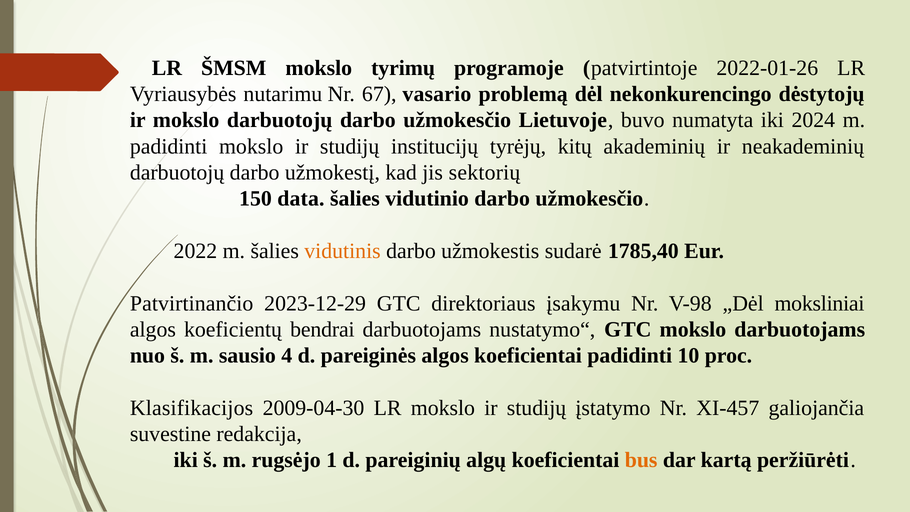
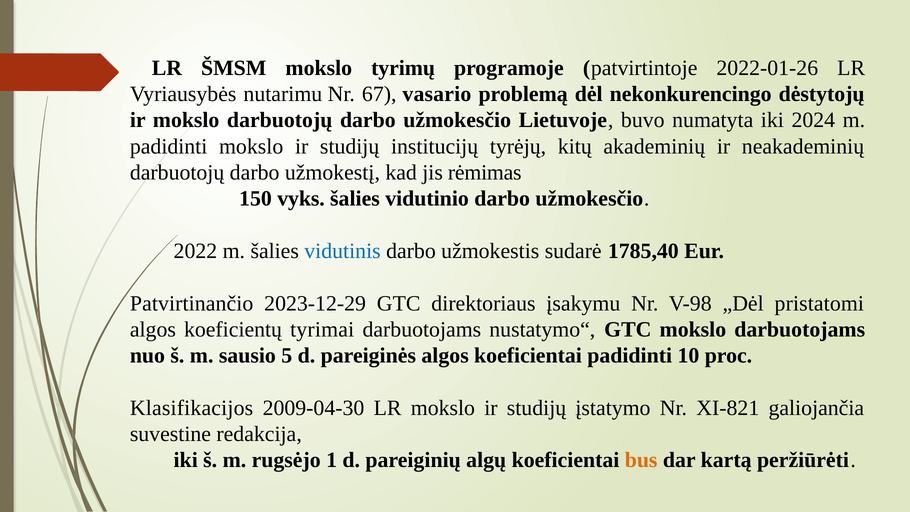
sektorių: sektorių -> rėmimas
data: data -> vyks
vidutinis colour: orange -> blue
moksliniai: moksliniai -> pristatomi
bendrai: bendrai -> tyrimai
4: 4 -> 5
XI-457: XI-457 -> XI-821
